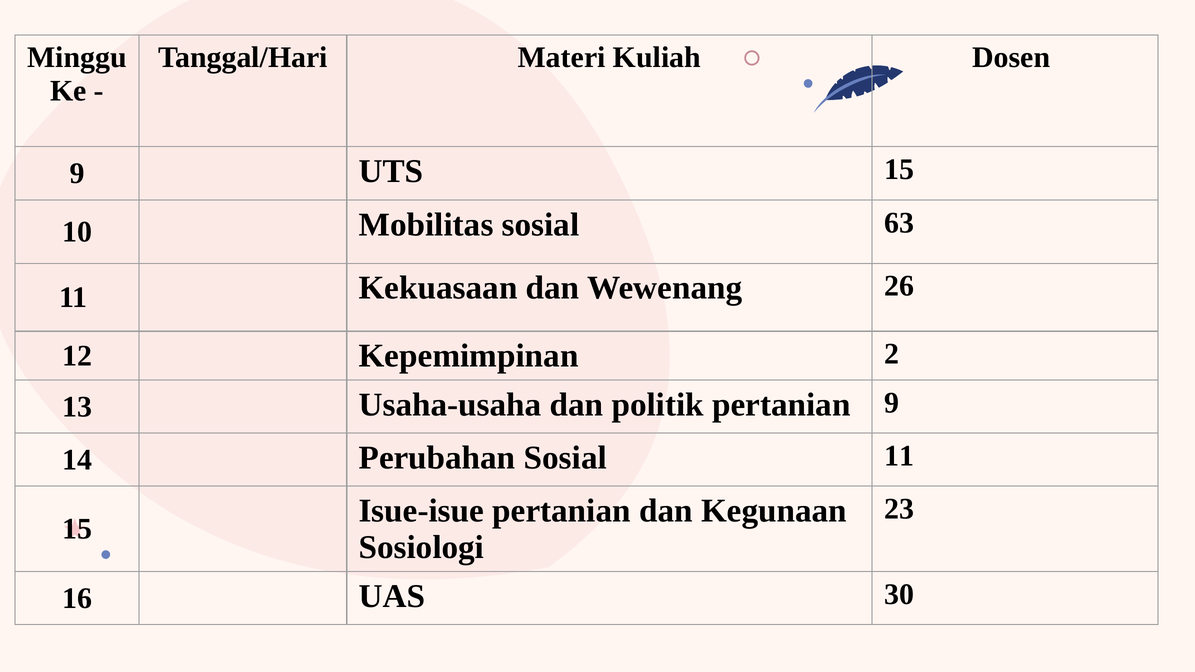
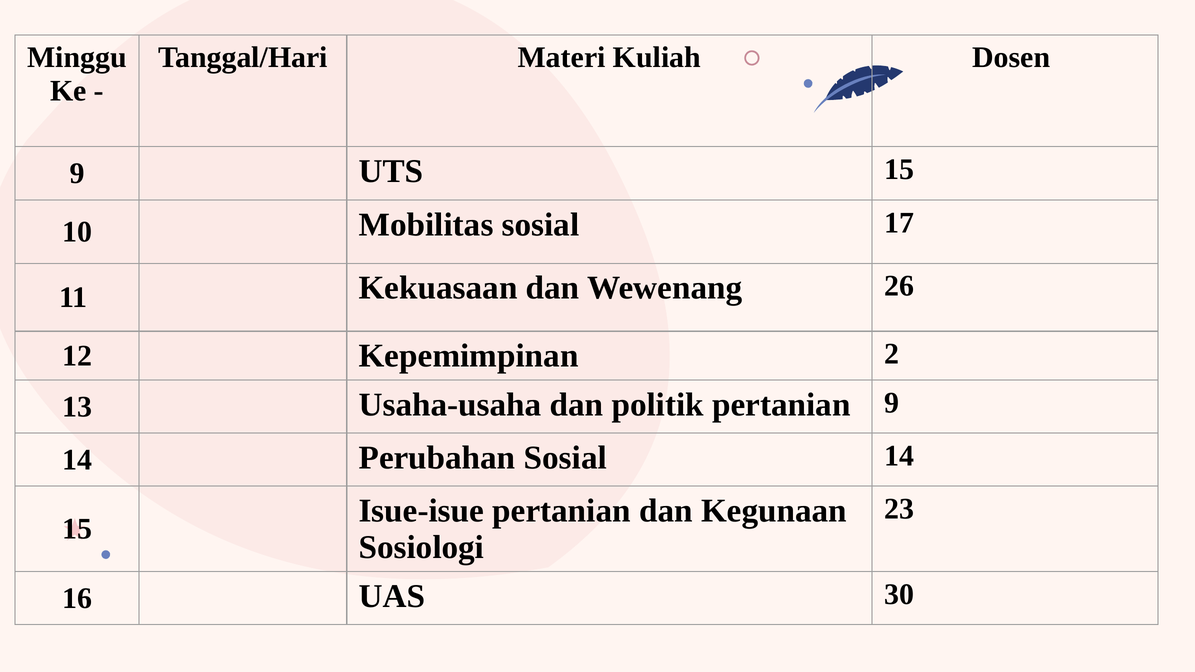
63: 63 -> 17
Sosial 11: 11 -> 14
